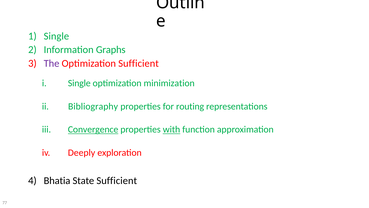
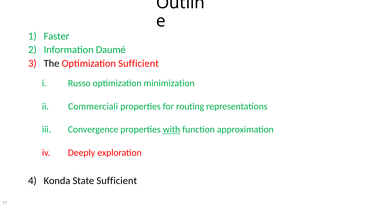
Single at (56, 36): Single -> Faster
Graphs: Graphs -> Daumé
The colour: purple -> black
Single at (79, 83): Single -> Russo
Bibliography: Bibliography -> Commerciali
Convergence underline: present -> none
Bhatia: Bhatia -> Konda
